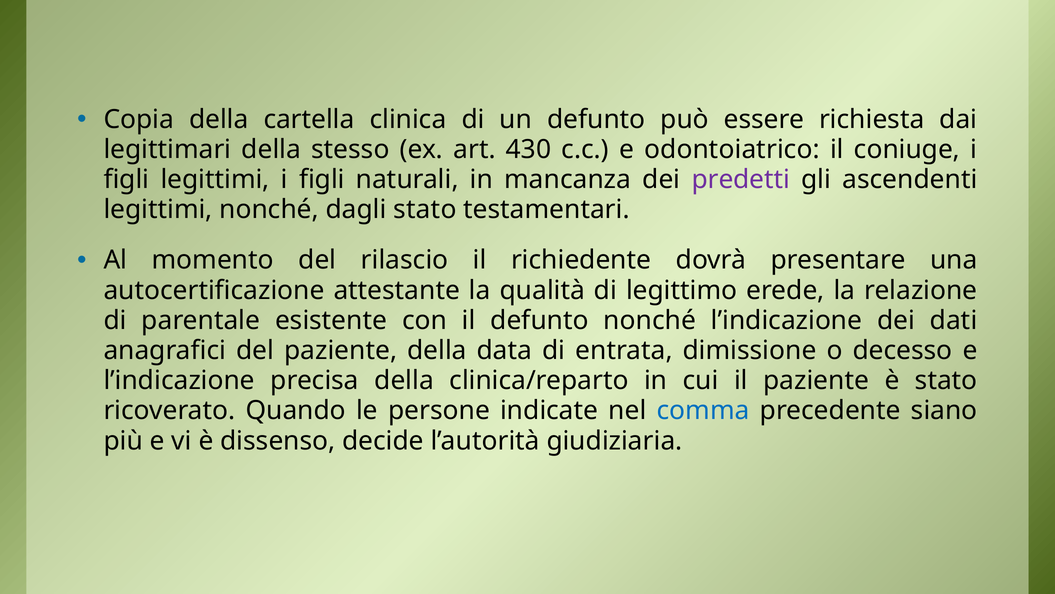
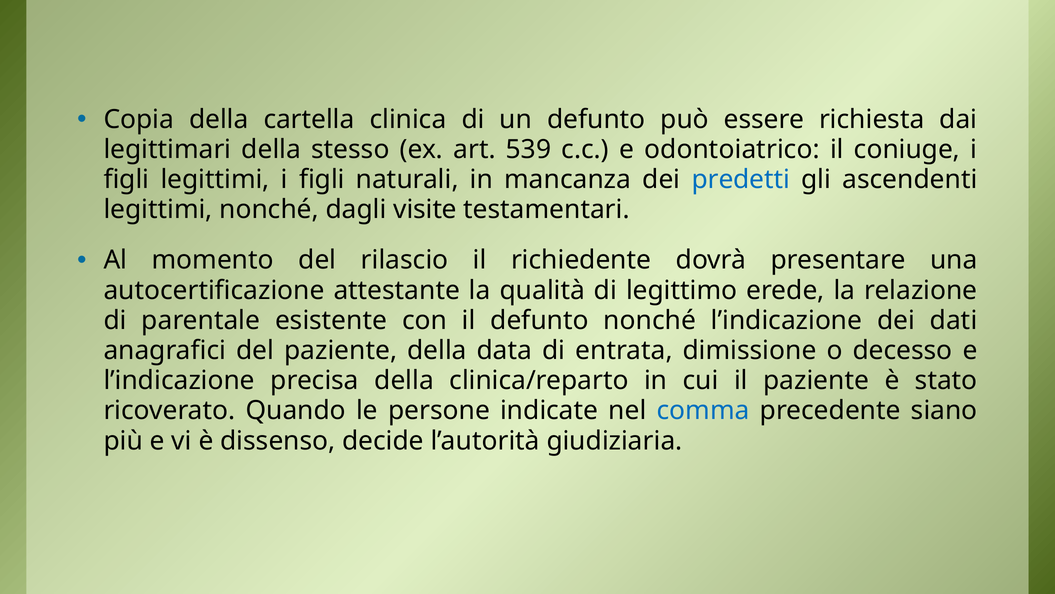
430: 430 -> 539
predetti colour: purple -> blue
dagli stato: stato -> visite
